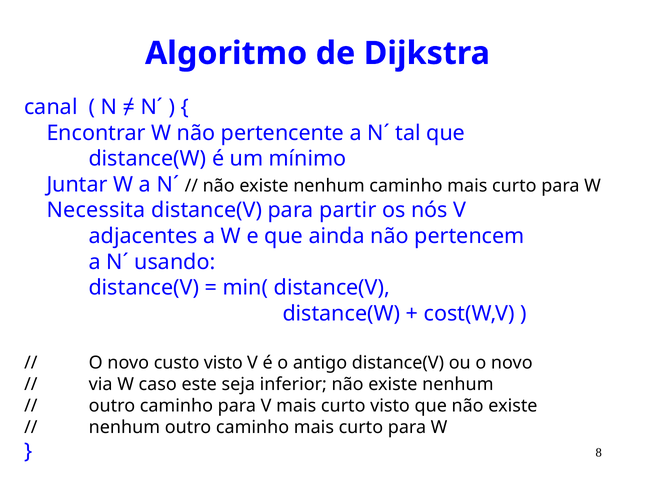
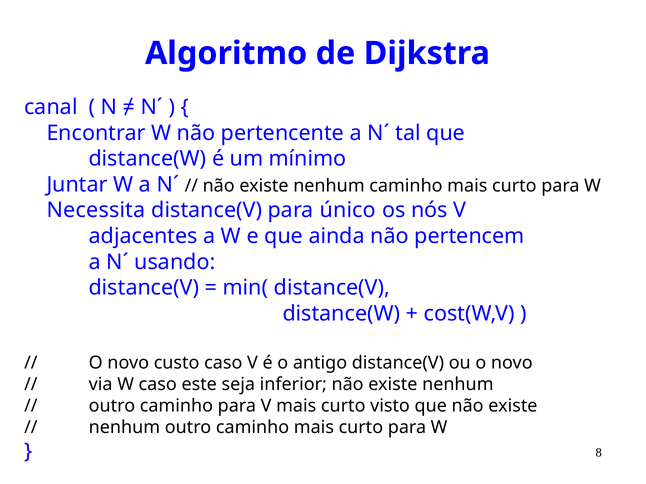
partir: partir -> único
custo visto: visto -> caso
